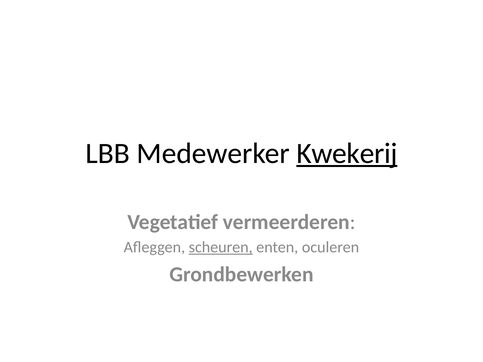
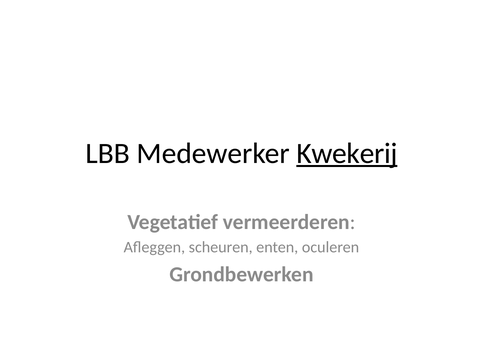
scheuren underline: present -> none
